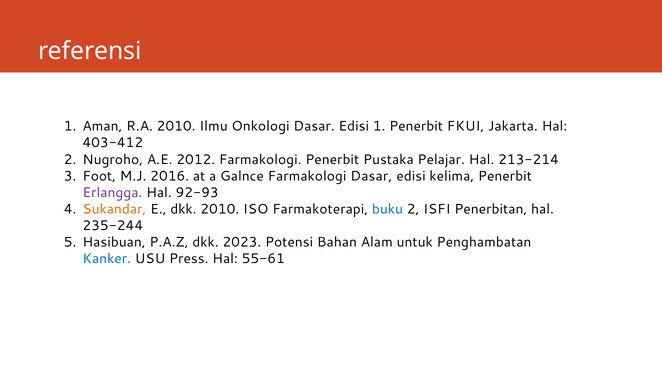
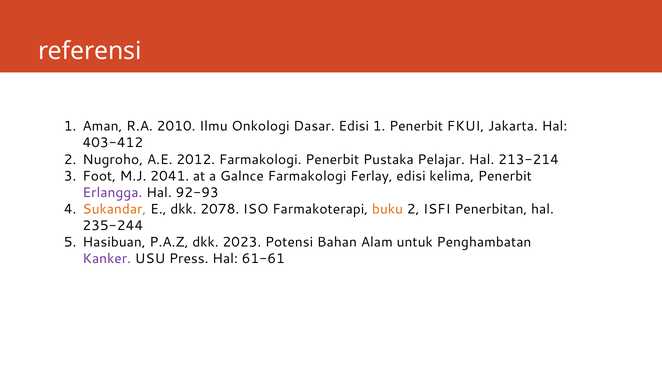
2016: 2016 -> 2041
Farmakologi Dasar: Dasar -> Ferlay
dkk 2010: 2010 -> 2078
buku colour: blue -> orange
Kanker colour: blue -> purple
55-61: 55-61 -> 61-61
